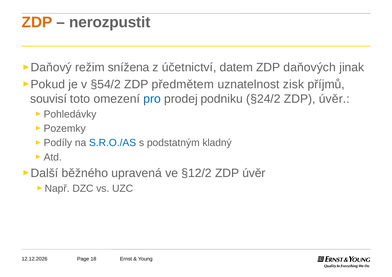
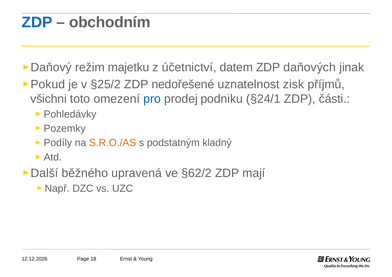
ZDP at (37, 22) colour: orange -> blue
nerozpustit: nerozpustit -> obchodním
snížena: snížena -> majetku
§54/2: §54/2 -> §25/2
předmětem: předmětem -> nedořešené
souvisí: souvisí -> všichni
§24/2: §24/2 -> §24/1
úvěr at (334, 99): úvěr -> části
S.R.O./AS colour: blue -> orange
§12/2: §12/2 -> §62/2
úvěr at (254, 173): úvěr -> mají
